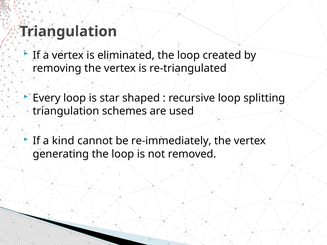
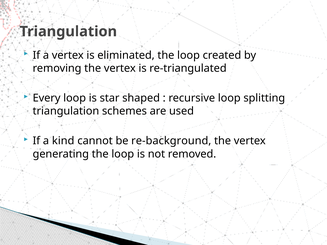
re-immediately: re-immediately -> re-background
